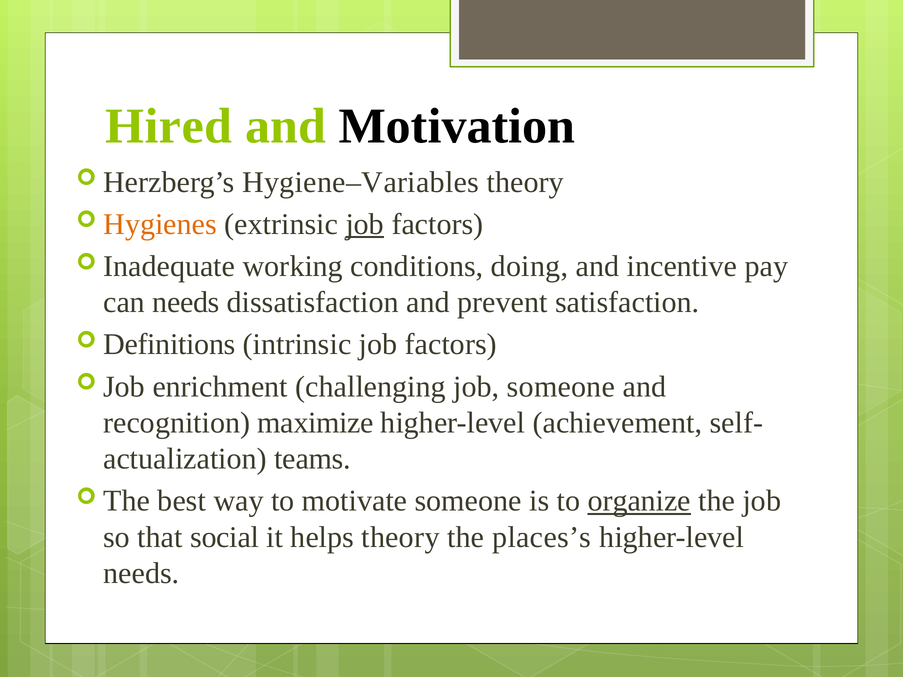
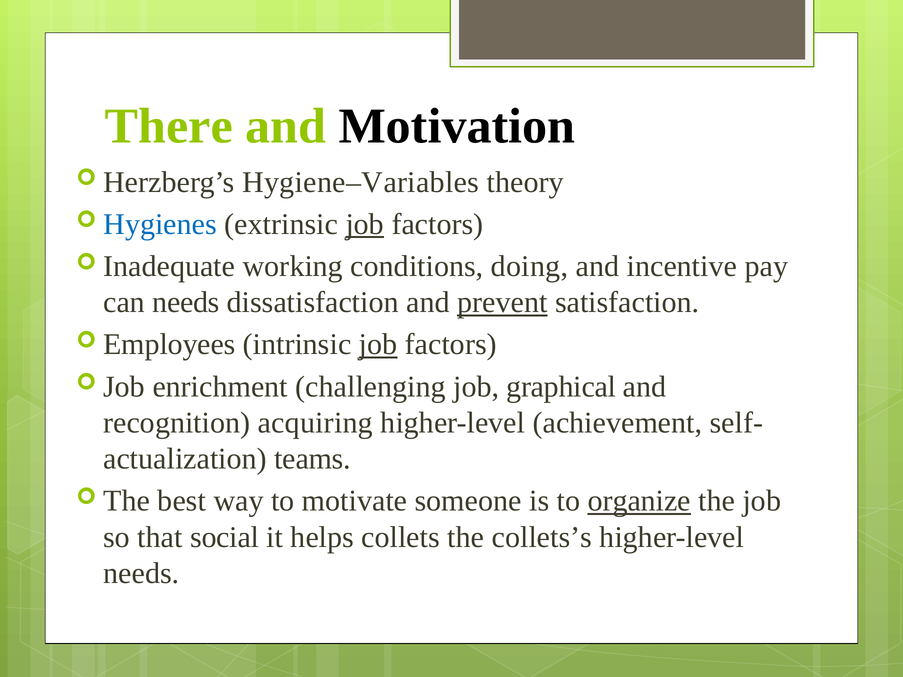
Hired: Hired -> There
Hygienes colour: orange -> blue
prevent underline: none -> present
Definitions: Definitions -> Employees
job at (378, 345) underline: none -> present
job someone: someone -> graphical
maximize: maximize -> acquiring
helps theory: theory -> collets
places’s: places’s -> collets’s
